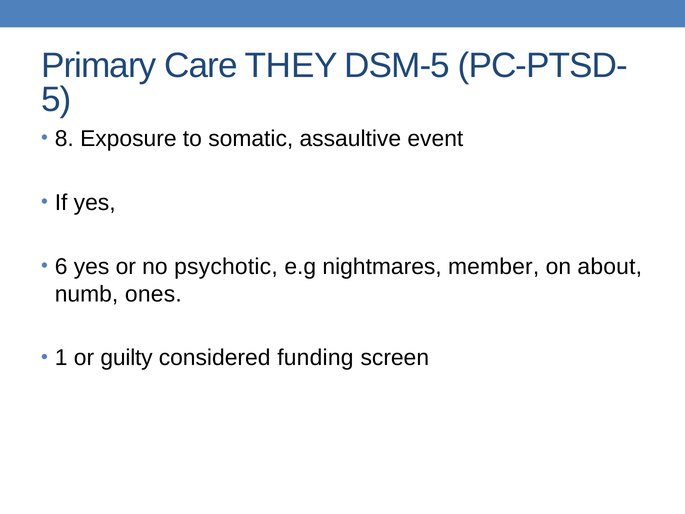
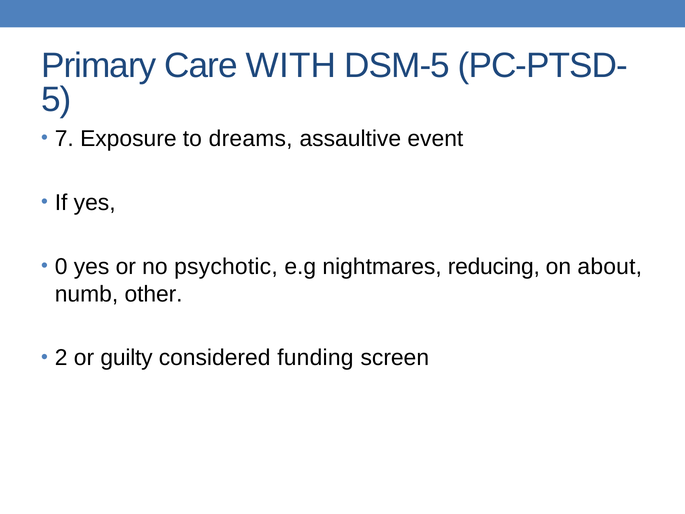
THEY: THEY -> WITH
8: 8 -> 7
somatic: somatic -> dreams
6: 6 -> 0
member: member -> reducing
ones: ones -> other
1: 1 -> 2
